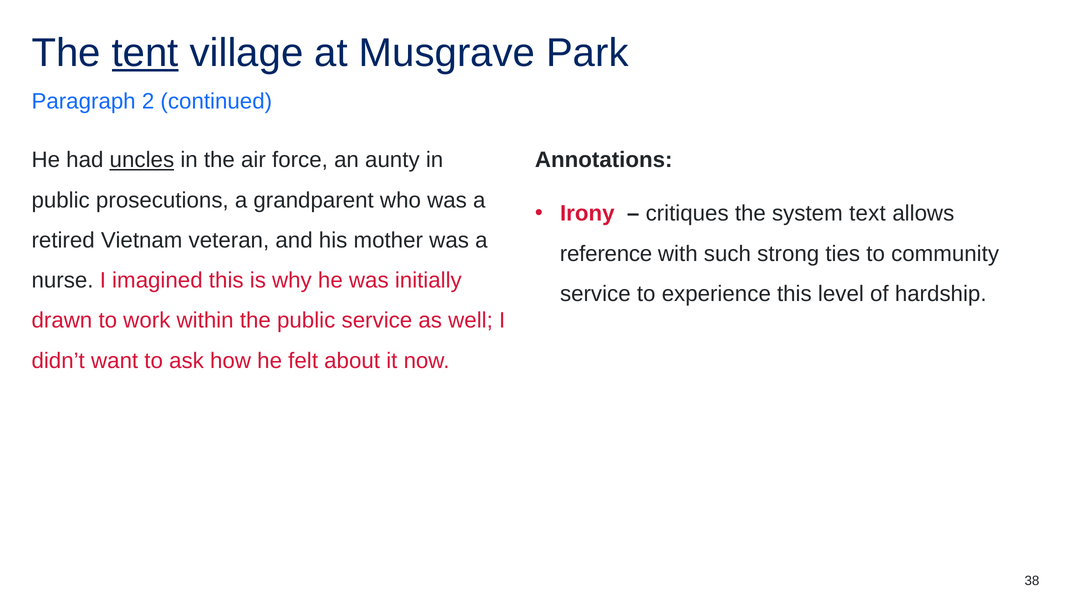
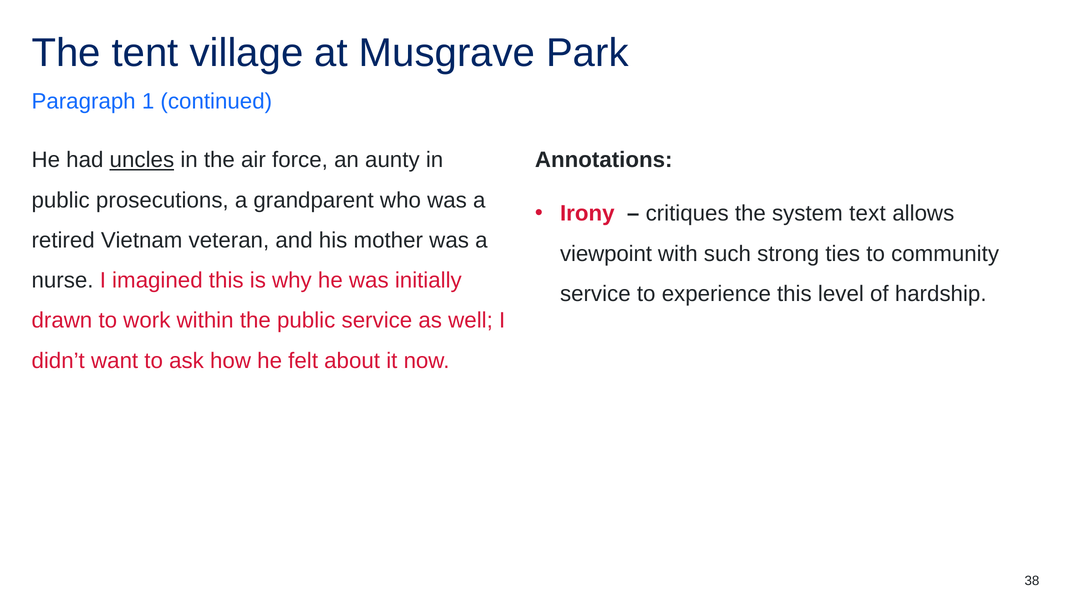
tent underline: present -> none
2: 2 -> 1
reference: reference -> viewpoint
